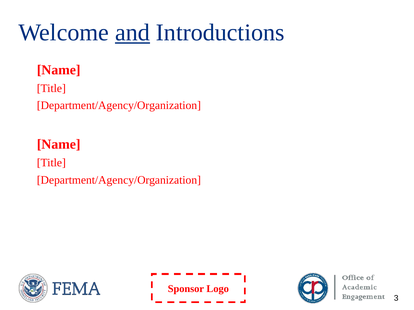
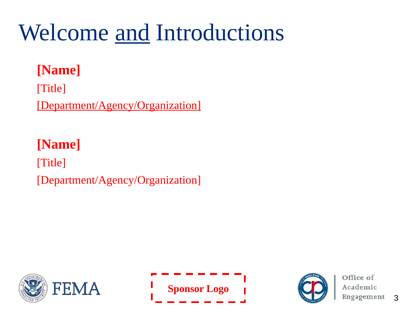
Department/Agency/Organization at (119, 106) underline: none -> present
